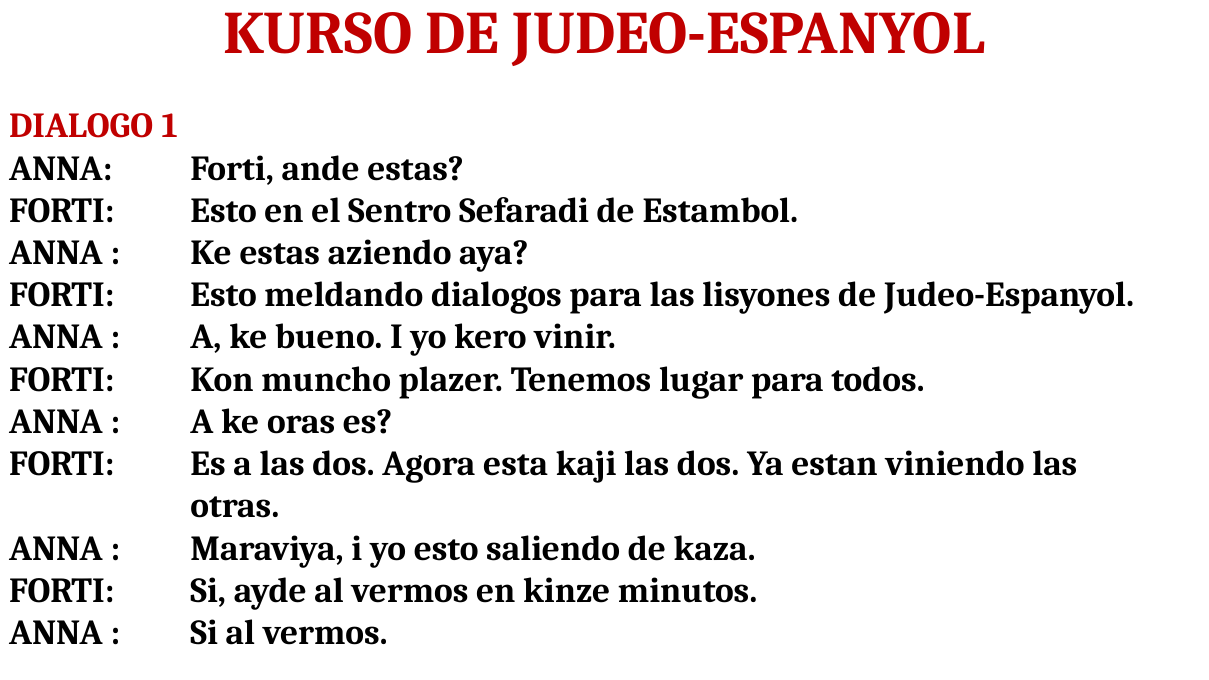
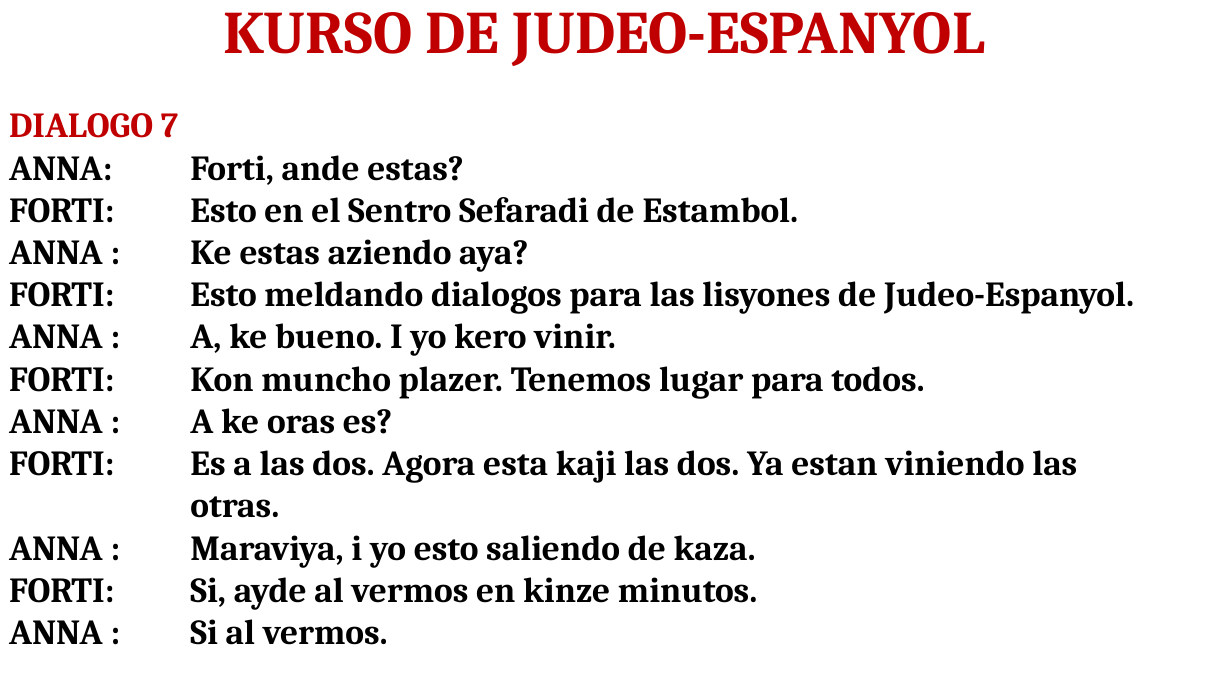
1: 1 -> 7
